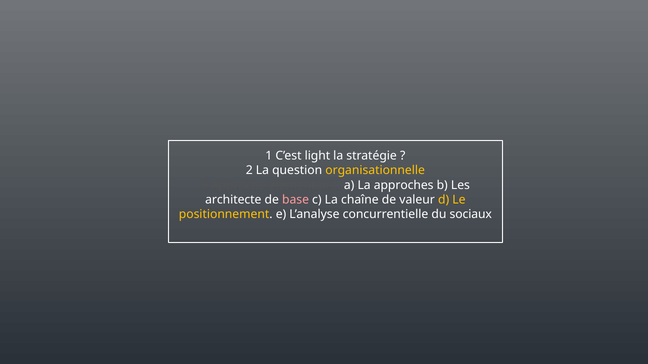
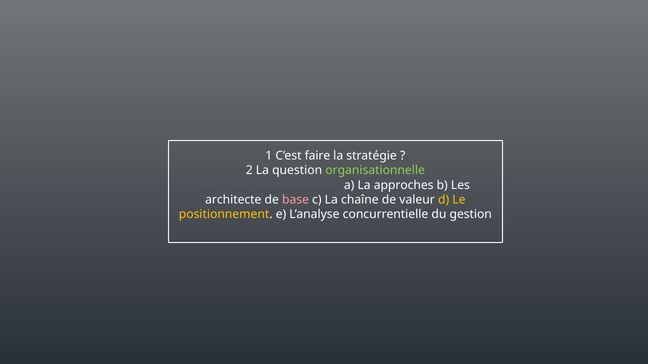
light: light -> faire
organisationnelle colour: yellow -> light green
sociaux: sociaux -> gestion
